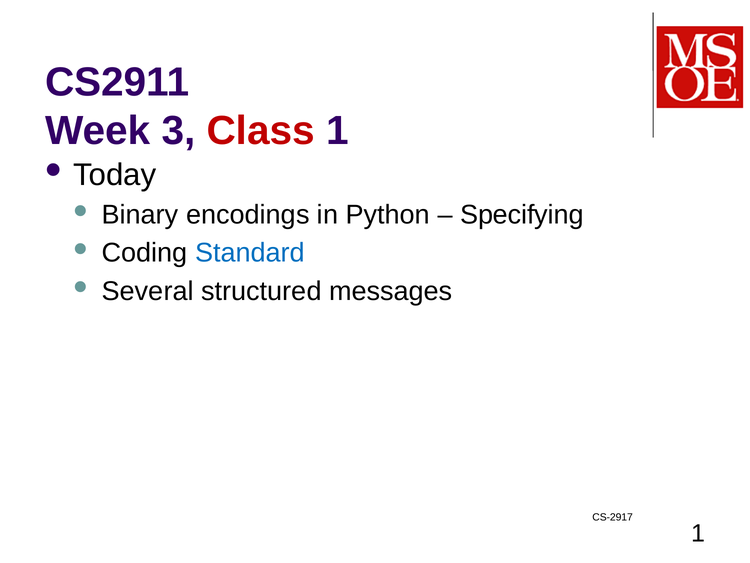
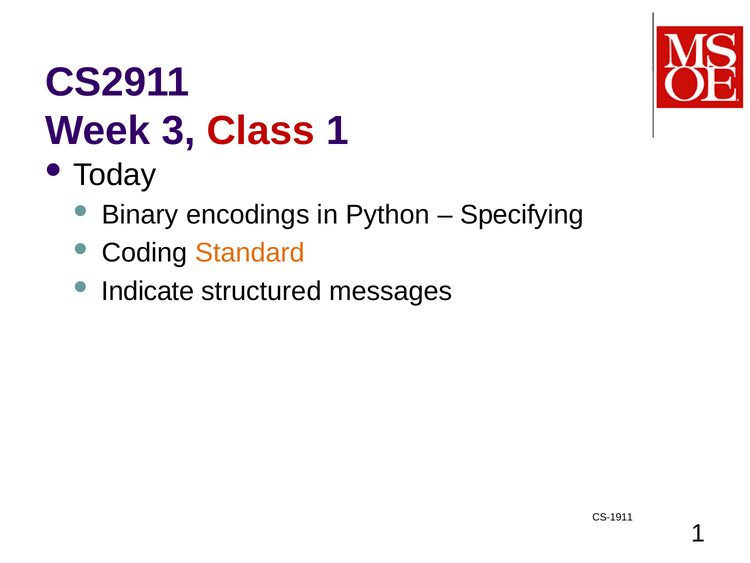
Standard colour: blue -> orange
Several: Several -> Indicate
CS-2917: CS-2917 -> CS-1911
